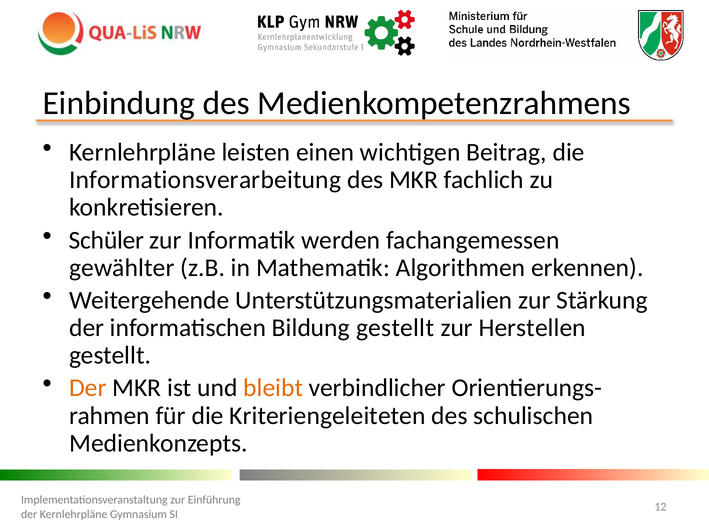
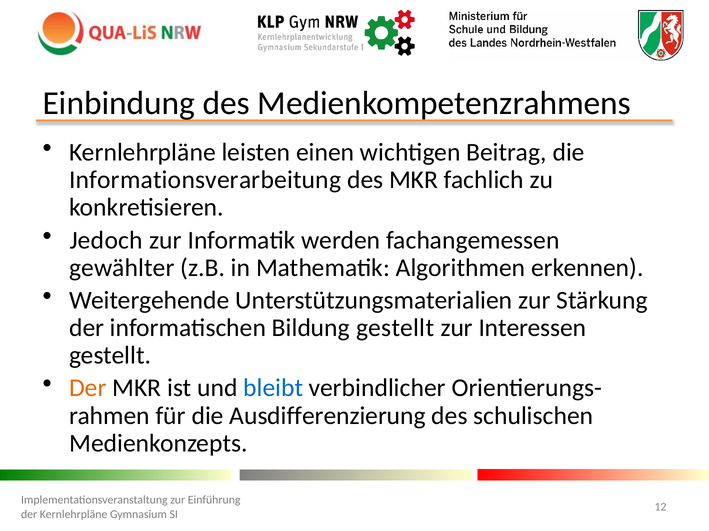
Schüler: Schüler -> Jedoch
Herstellen: Herstellen -> Interessen
bleibt colour: orange -> blue
Kriteriengeleiteten: Kriteriengeleiteten -> Ausdifferenzierung
